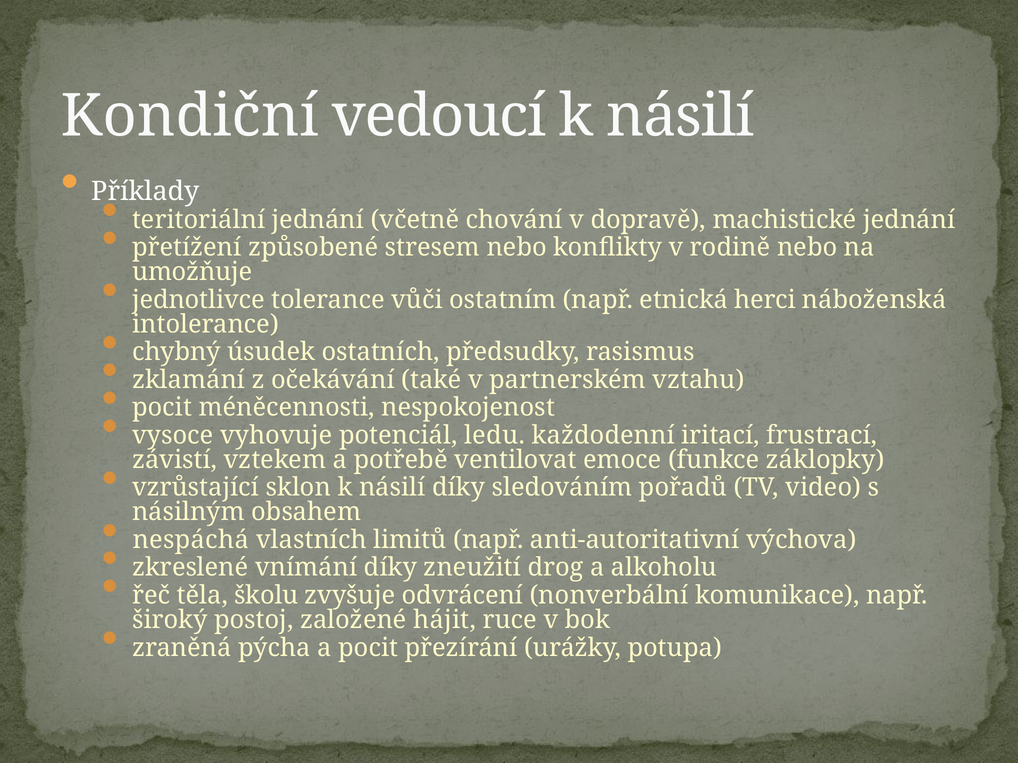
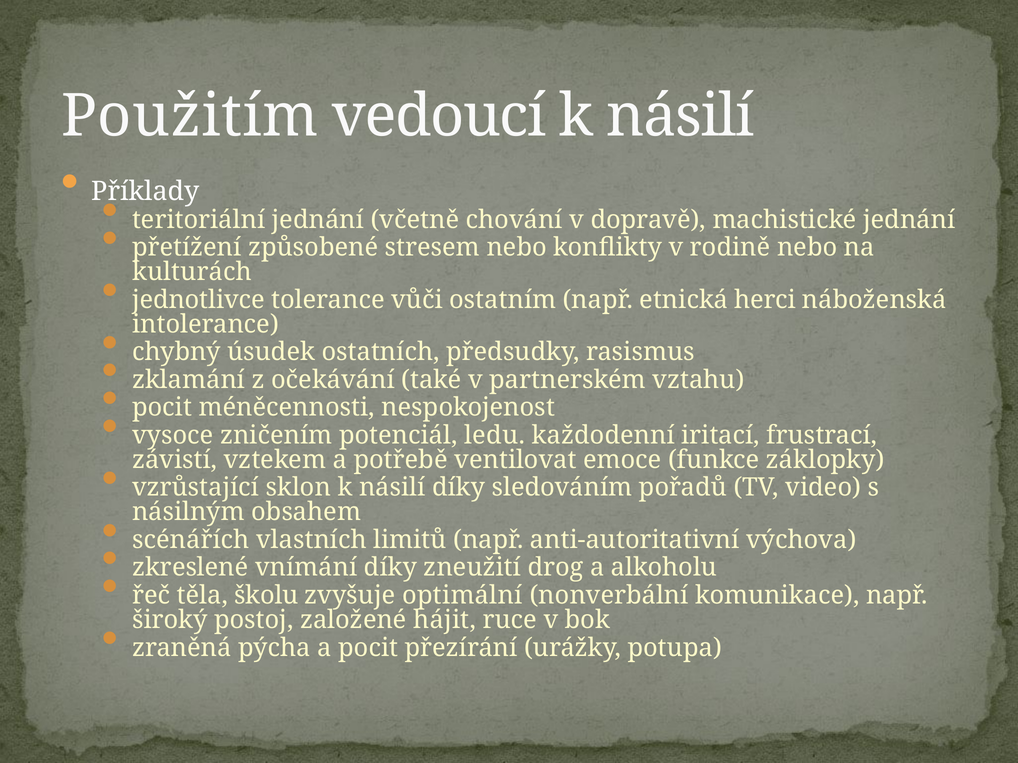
Kondiční: Kondiční -> Použitím
umožňuje: umožňuje -> kulturách
vyhovuje: vyhovuje -> zničením
nespáchá: nespáchá -> scénářích
odvrácení: odvrácení -> optimální
